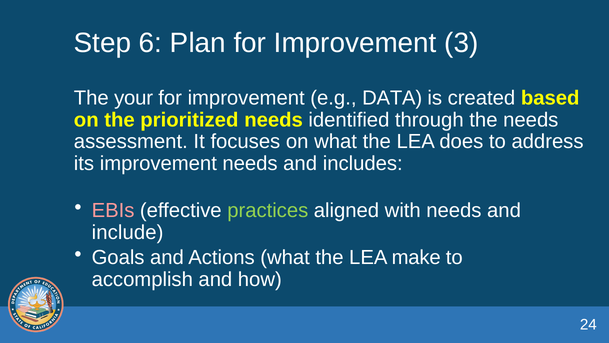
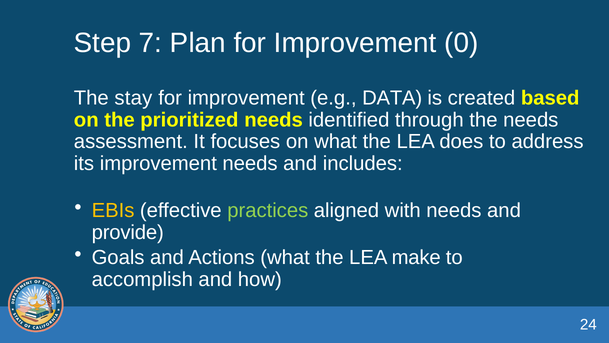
6: 6 -> 7
3: 3 -> 0
your: your -> stay
EBIs colour: pink -> yellow
include: include -> provide
